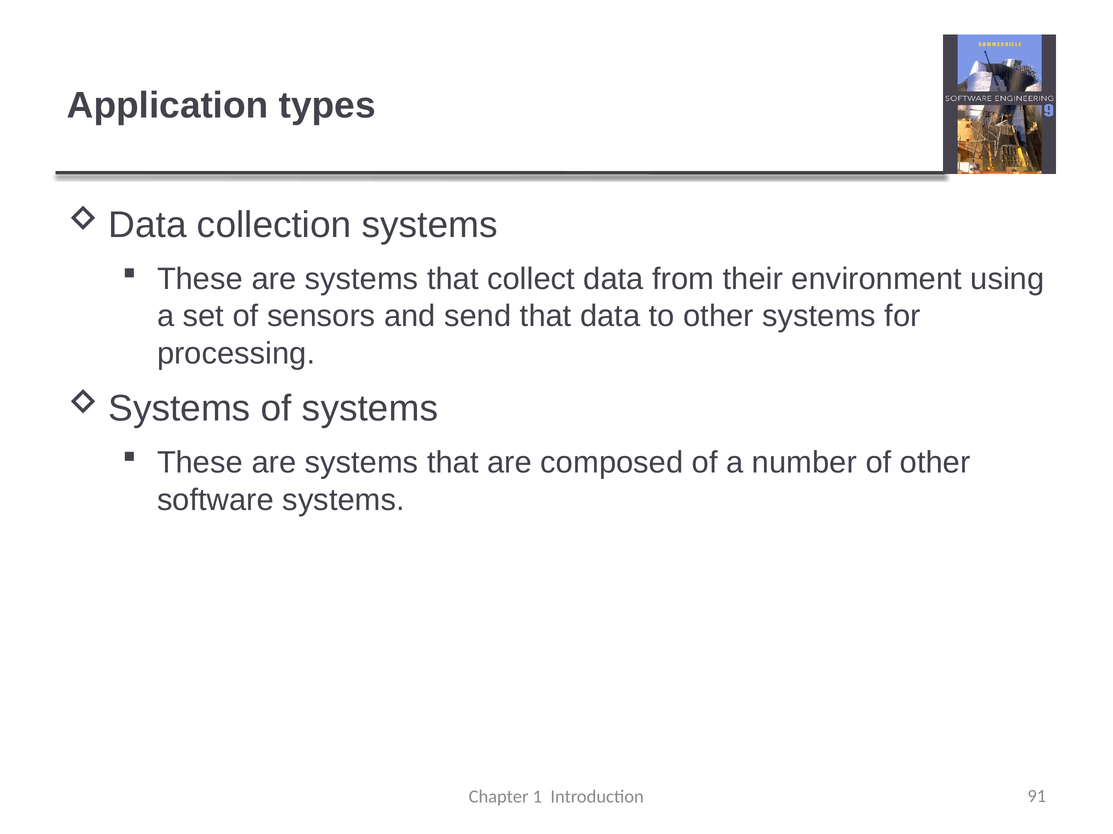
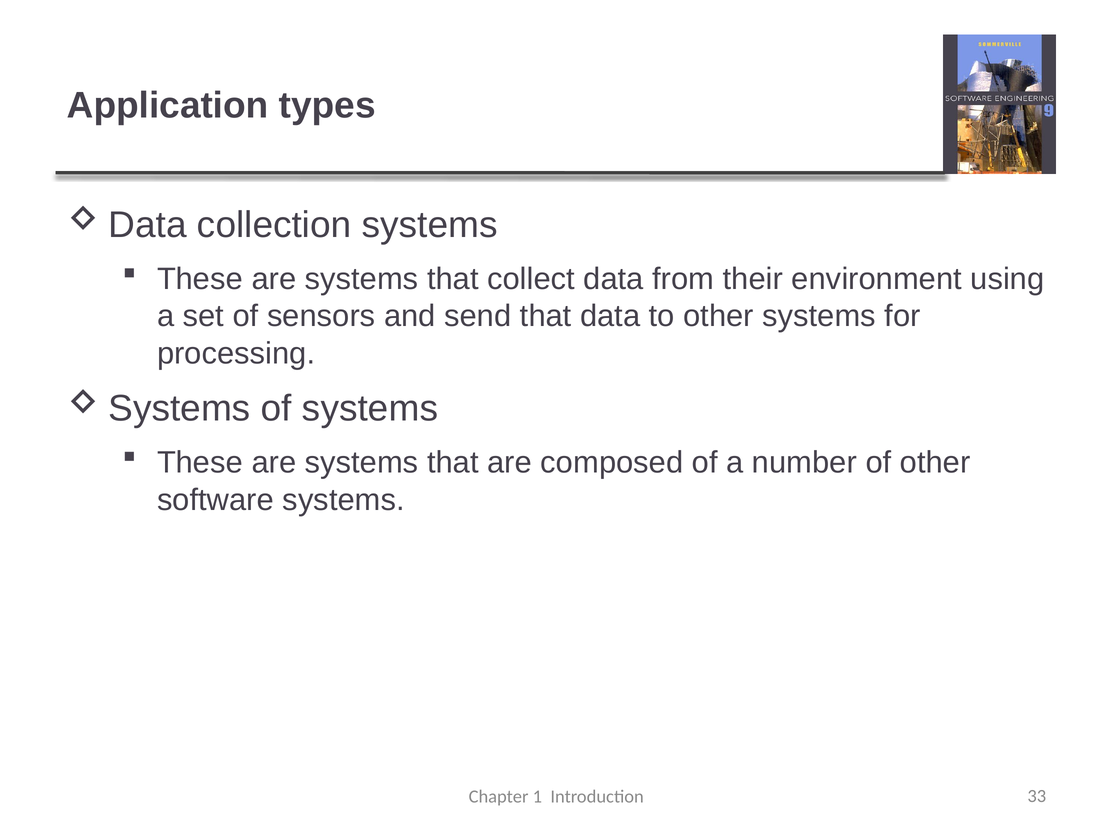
91: 91 -> 33
